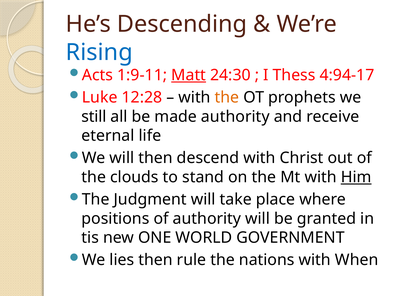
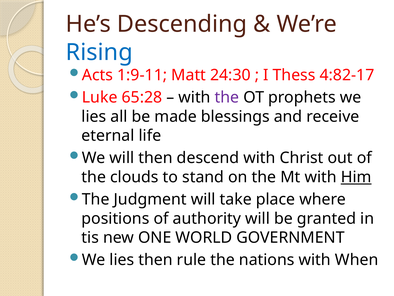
Matt underline: present -> none
4:94-17: 4:94-17 -> 4:82-17
12:28: 12:28 -> 65:28
the at (227, 97) colour: orange -> purple
still at (94, 116): still -> lies
made authority: authority -> blessings
